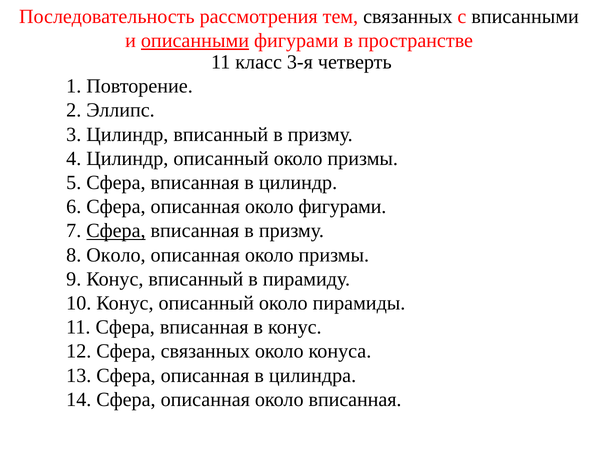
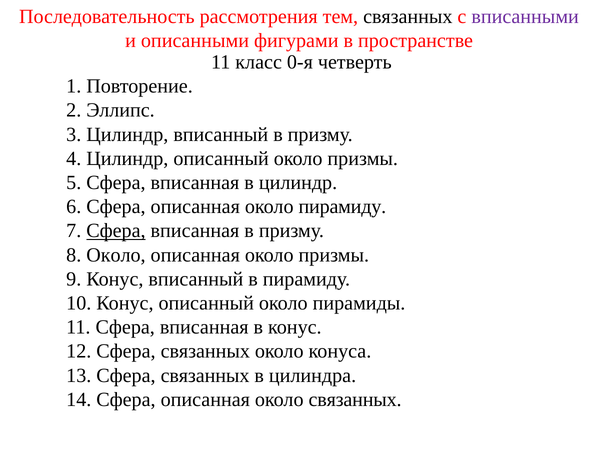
вписанными colour: black -> purple
описанными underline: present -> none
3-я: 3-я -> 0-я
около фигурами: фигурами -> пирамиду
13 Сфера описанная: описанная -> связанных
около вписанная: вписанная -> связанных
